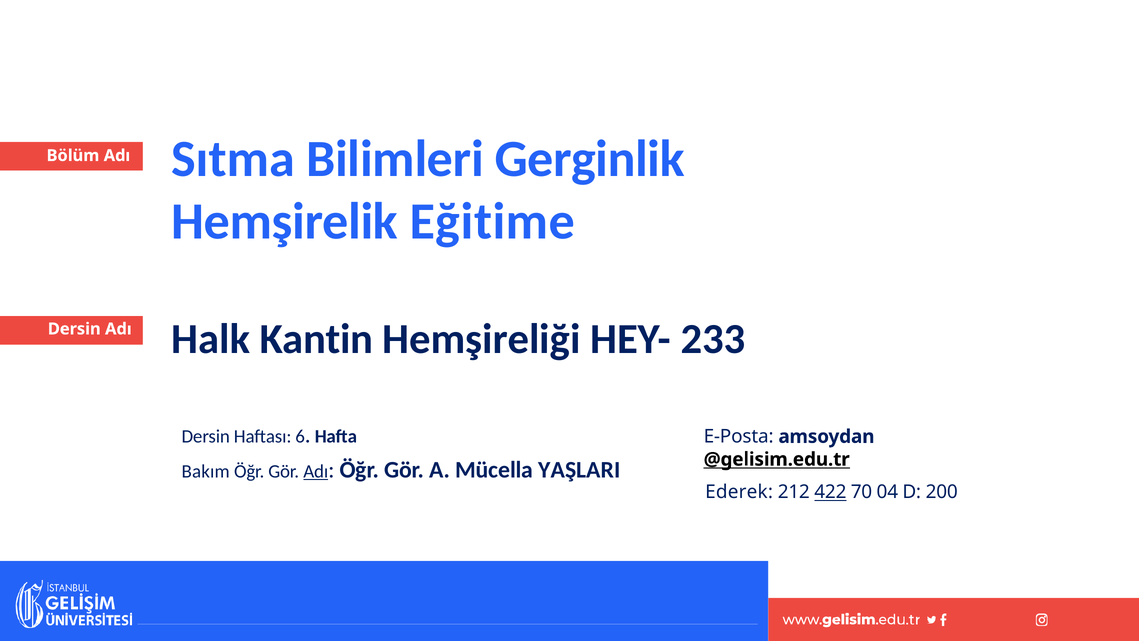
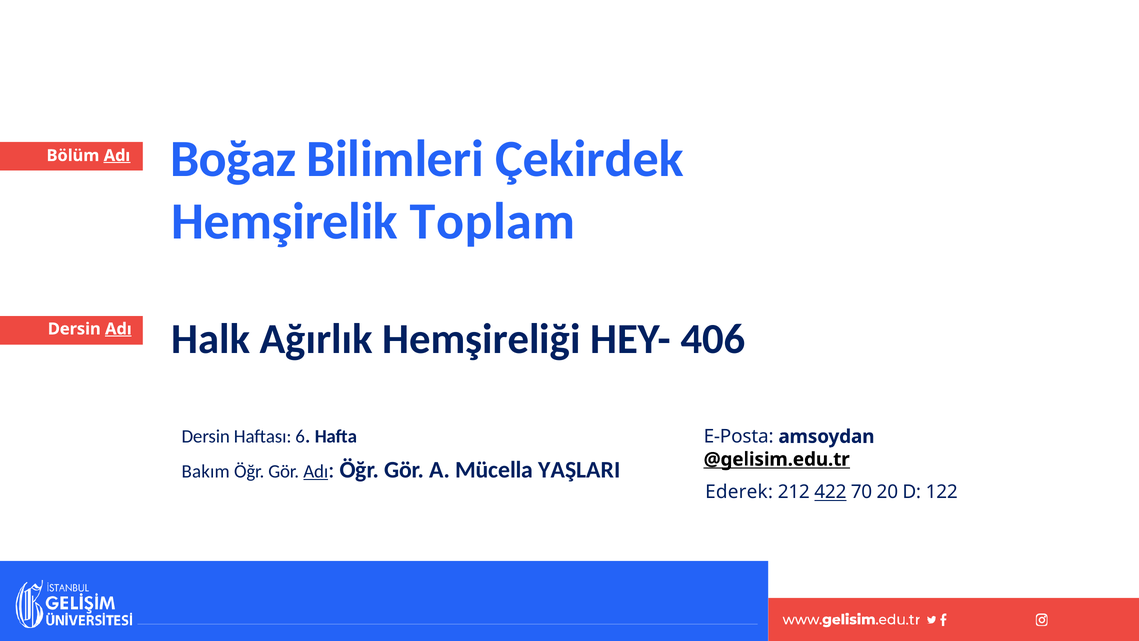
Sıtma: Sıtma -> Boğaz
Gerginlik: Gerginlik -> Çekirdek
Adı at (117, 156) underline: none -> present
Eğitime: Eğitime -> Toplam
Kantin: Kantin -> Ağırlık
233: 233 -> 406
Adı at (118, 329) underline: none -> present
04: 04 -> 20
200: 200 -> 122
